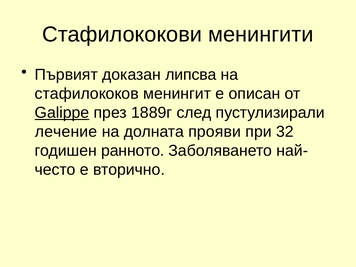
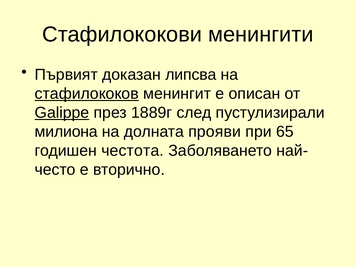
стафилококов underline: none -> present
лечение: лечение -> милиона
32: 32 -> 65
ранното: ранното -> честота
